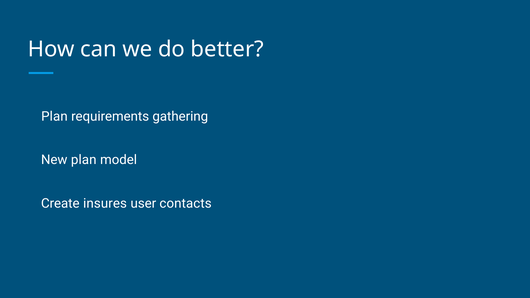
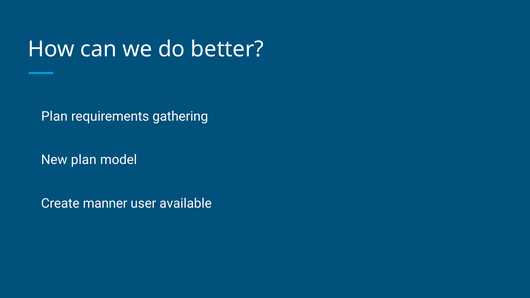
insures: insures -> manner
contacts: contacts -> available
